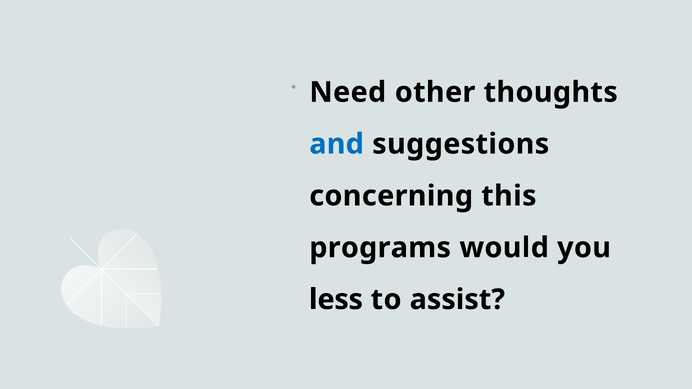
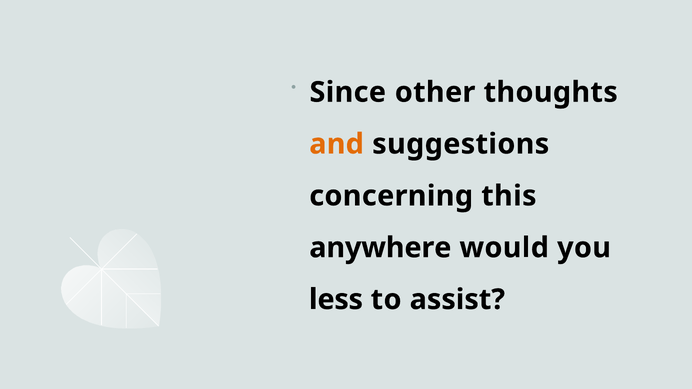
Need: Need -> Since
and colour: blue -> orange
programs: programs -> anywhere
